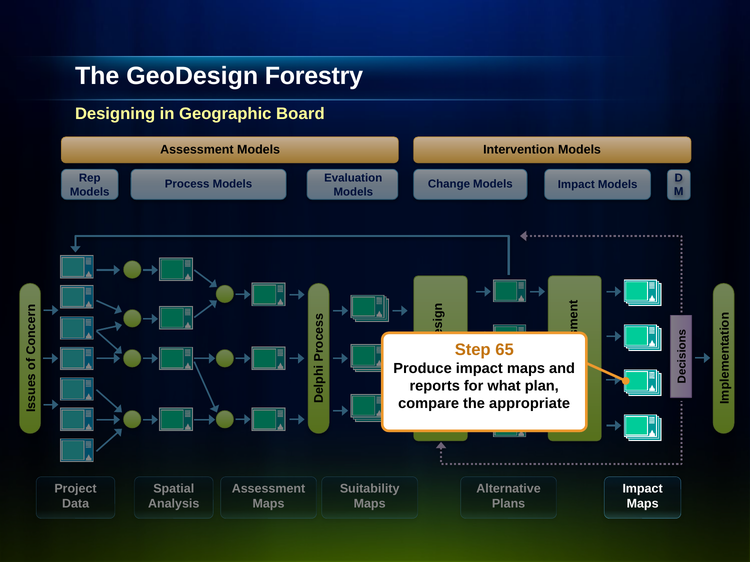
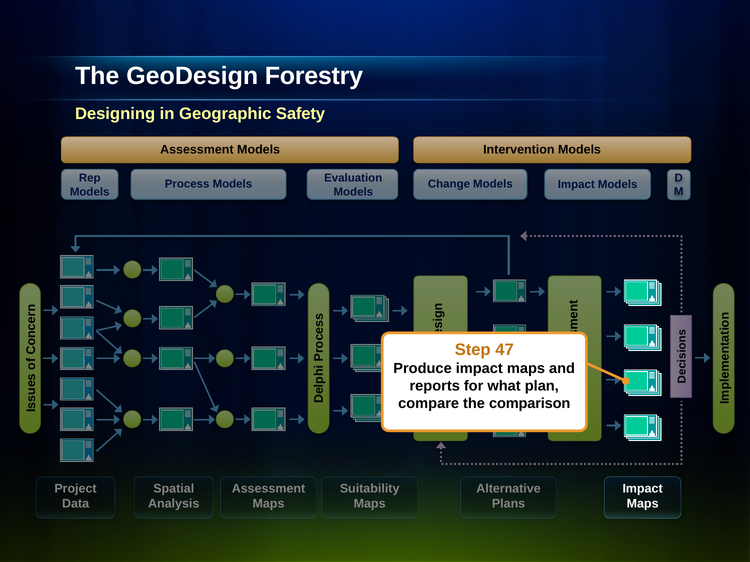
Board: Board -> Safety
65: 65 -> 47
appropriate: appropriate -> comparison
